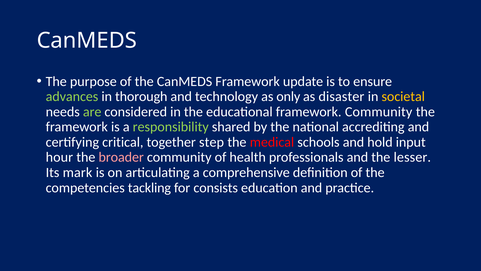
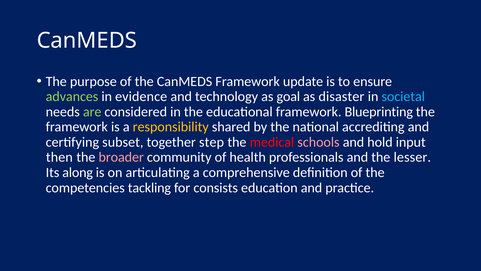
thorough: thorough -> evidence
only: only -> goal
societal colour: yellow -> light blue
framework Community: Community -> Blueprinting
responsibility colour: light green -> yellow
critical: critical -> subset
schools colour: white -> pink
hour: hour -> then
mark: mark -> along
